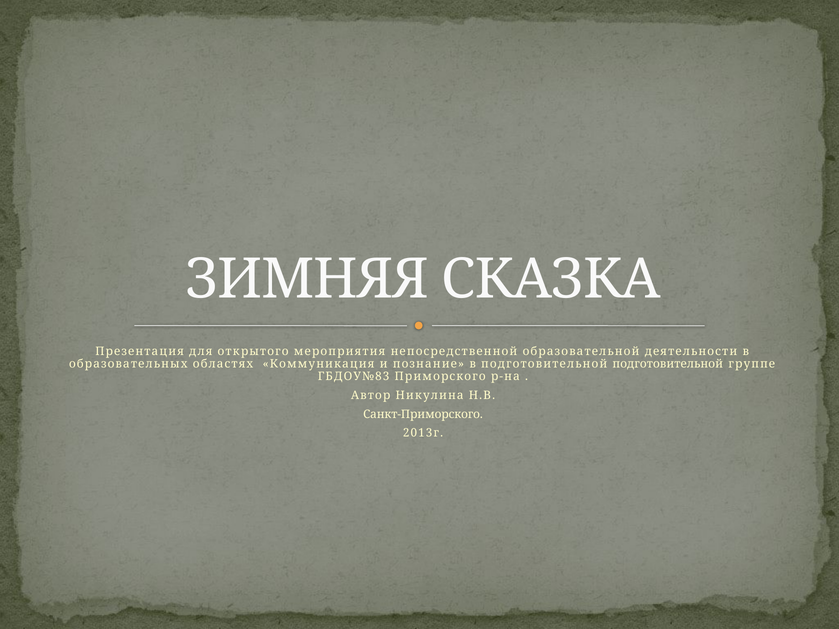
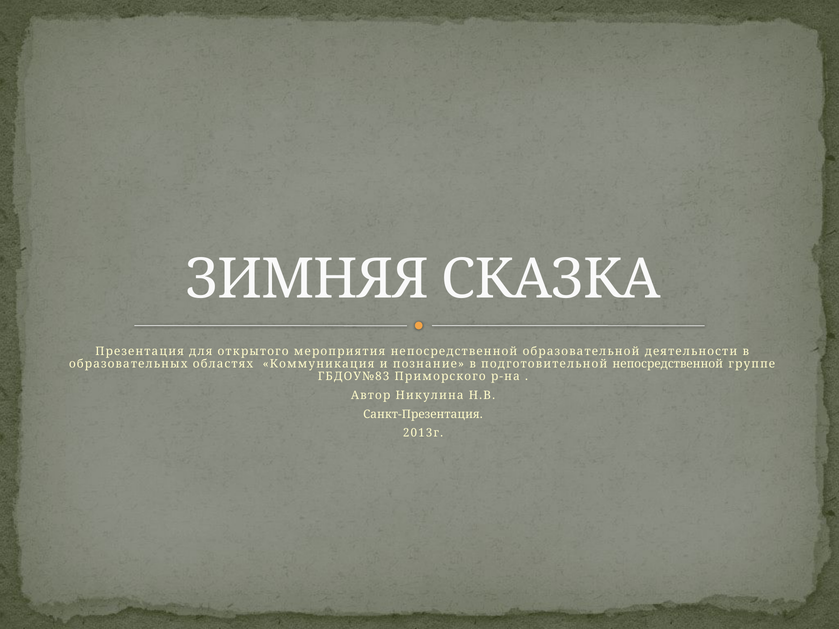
подготовительной подготовительной: подготовительной -> непосредственной
Санкт-Приморского: Санкт-Приморского -> Санкт-Презентация
